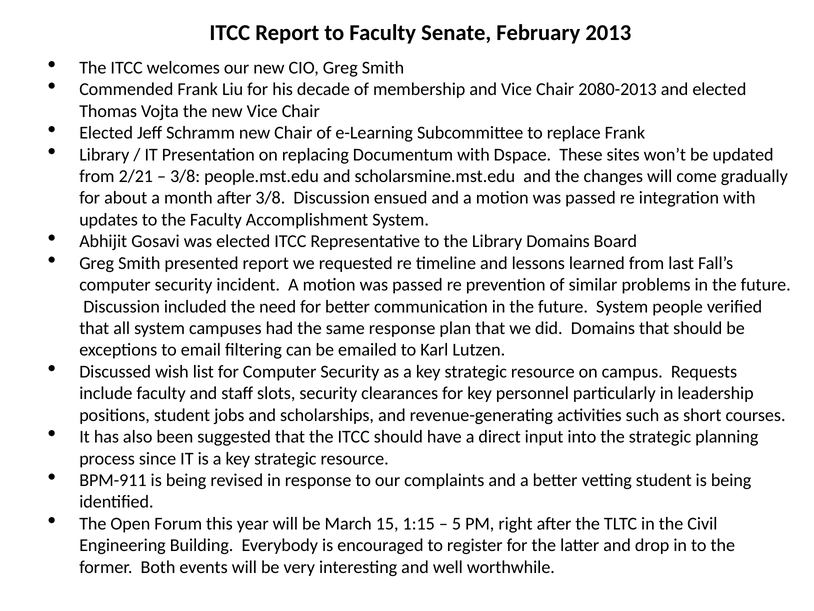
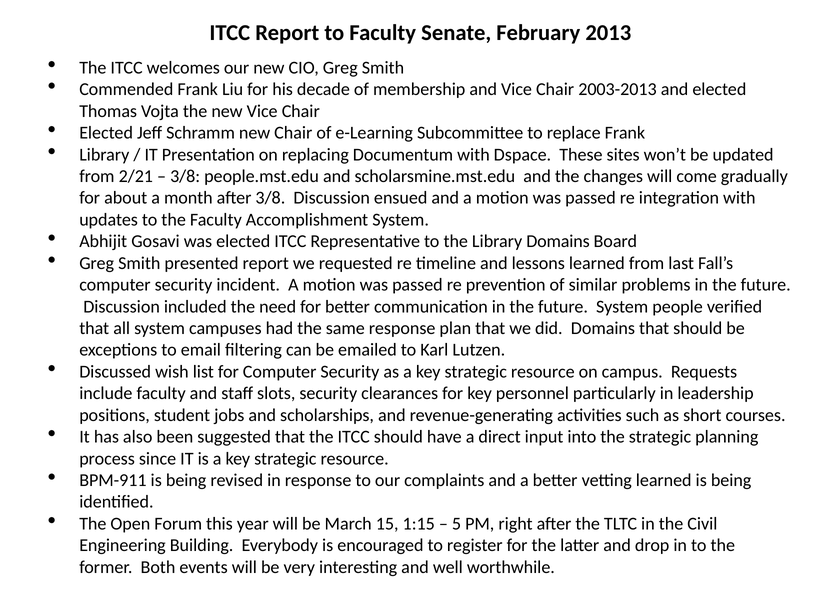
2080-2013: 2080-2013 -> 2003-2013
vetting student: student -> learned
